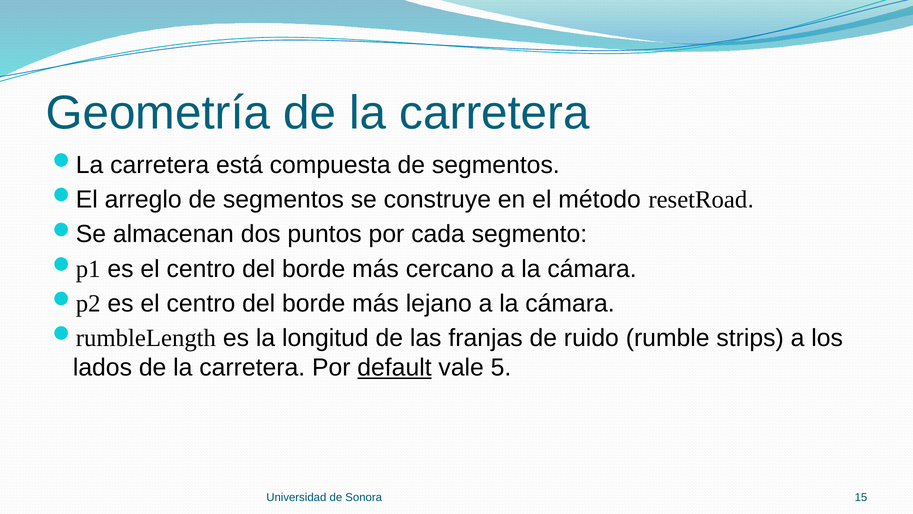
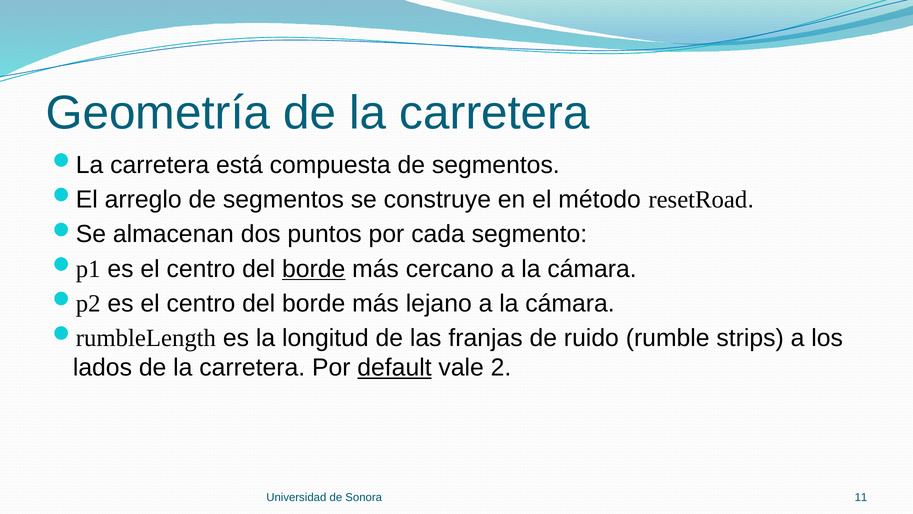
borde at (314, 269) underline: none -> present
5: 5 -> 2
15: 15 -> 11
